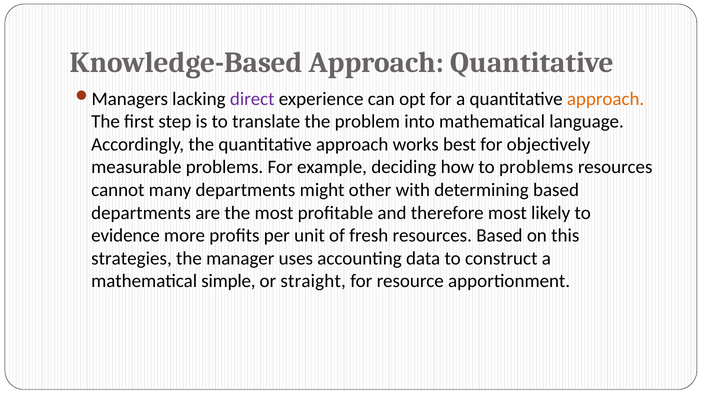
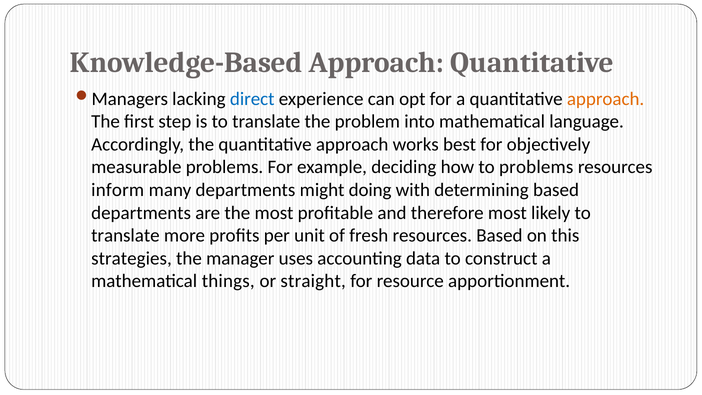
direct colour: purple -> blue
cannot: cannot -> inform
other: other -> doing
evidence at (125, 236): evidence -> translate
simple: simple -> things
